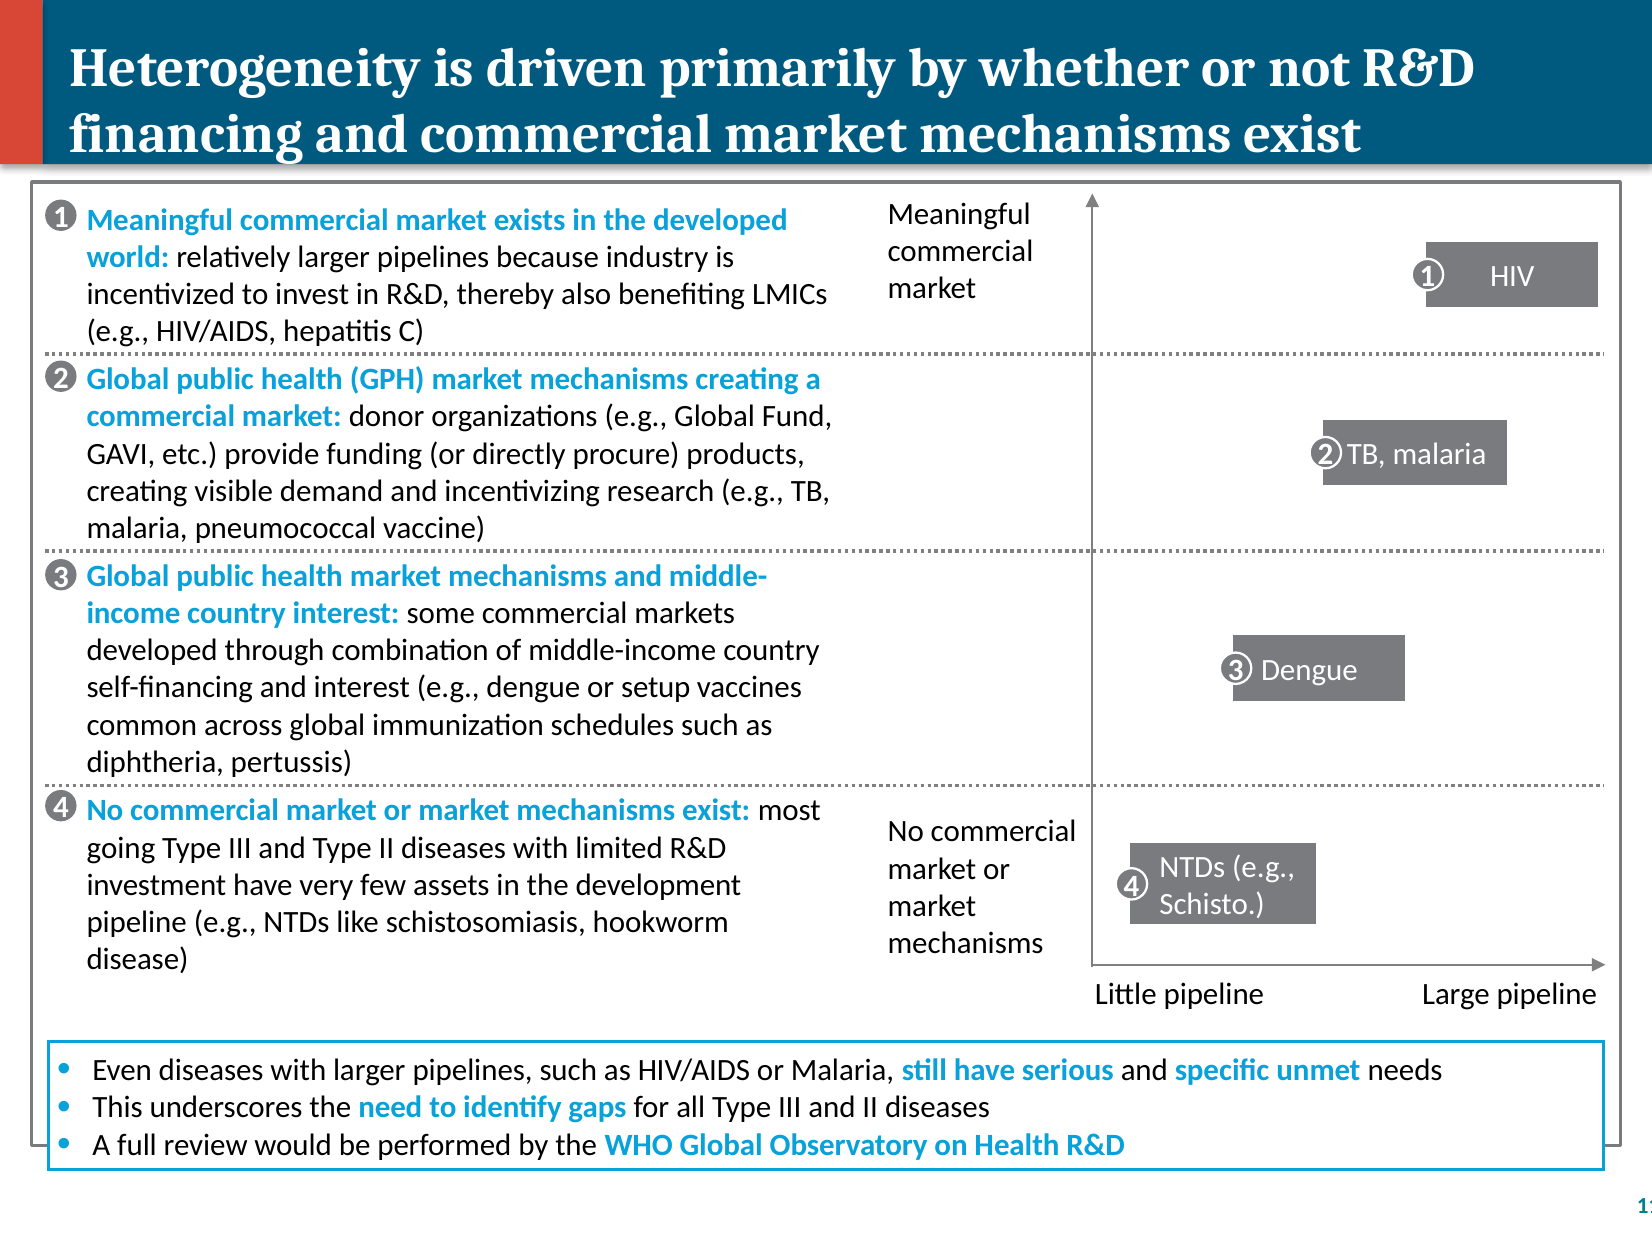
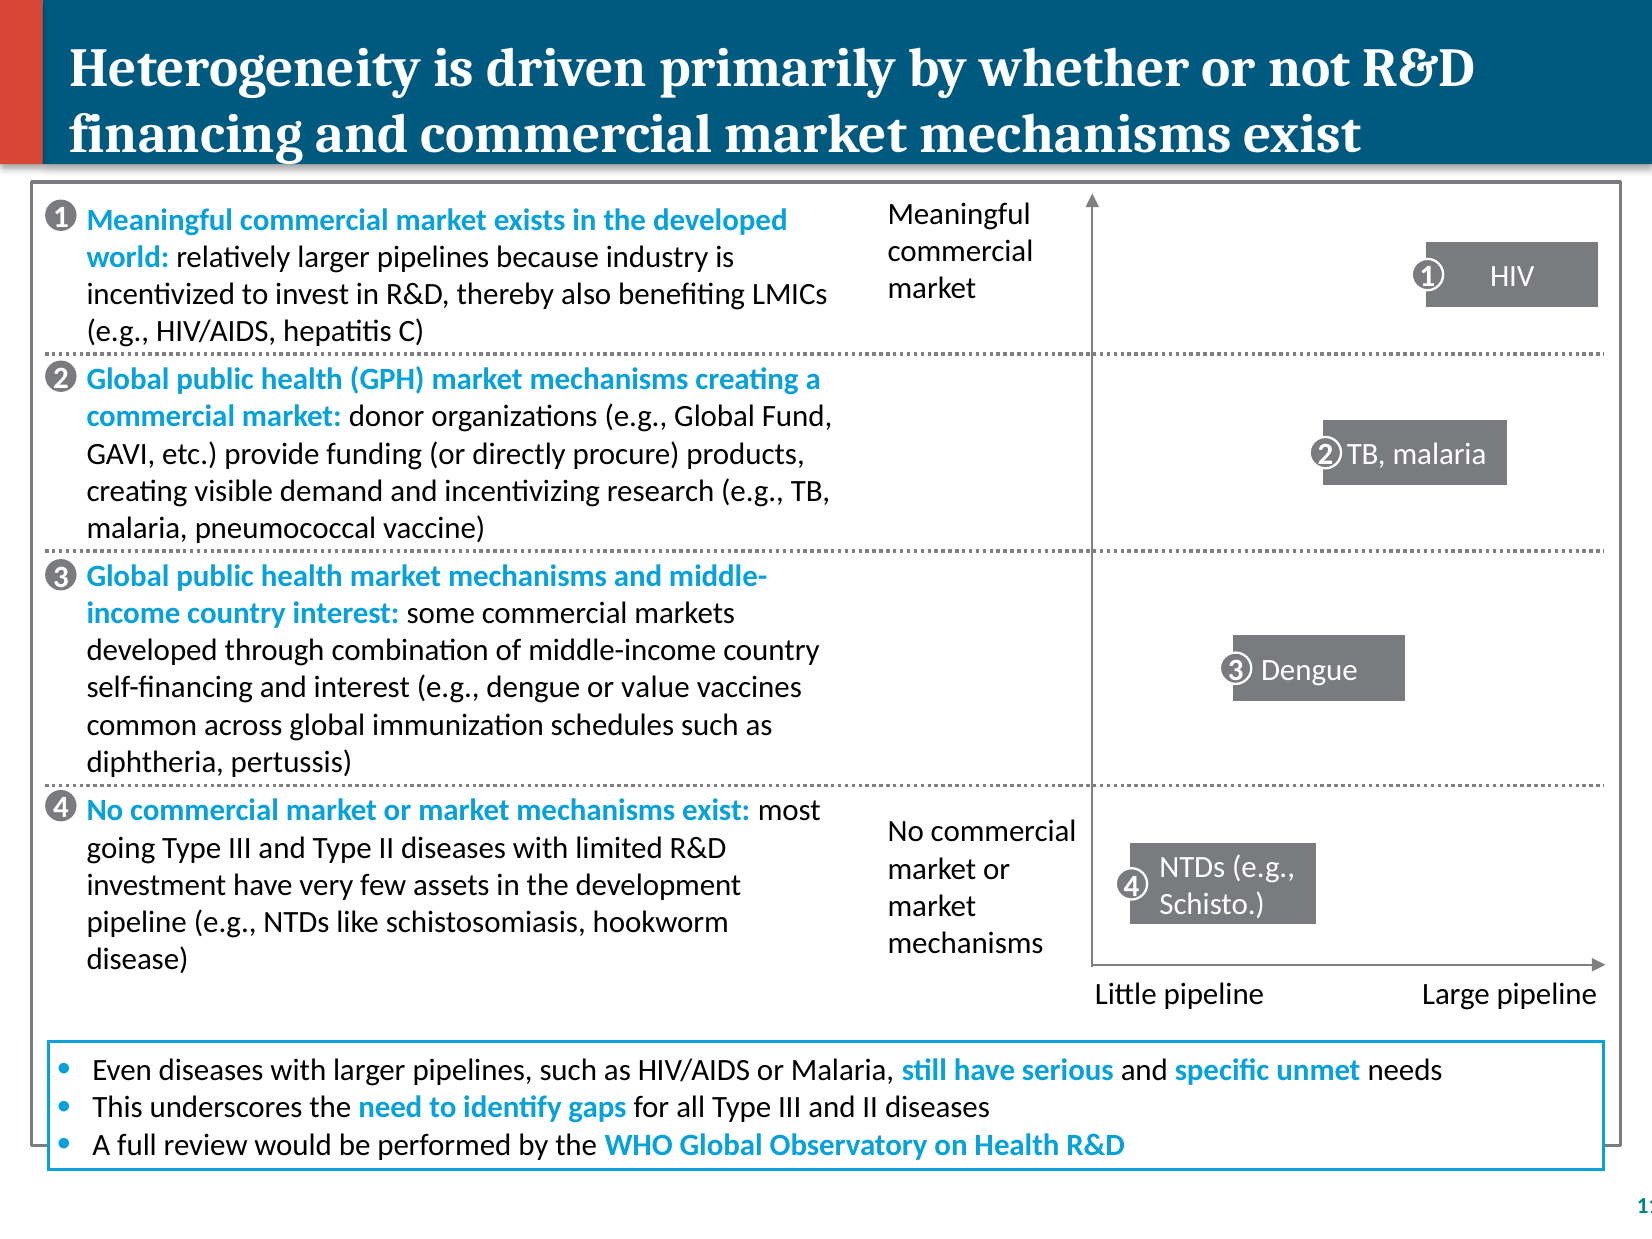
setup: setup -> value
